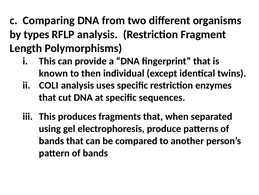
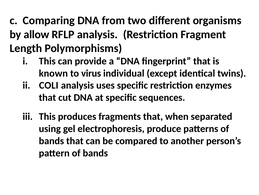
types: types -> allow
then: then -> virus
